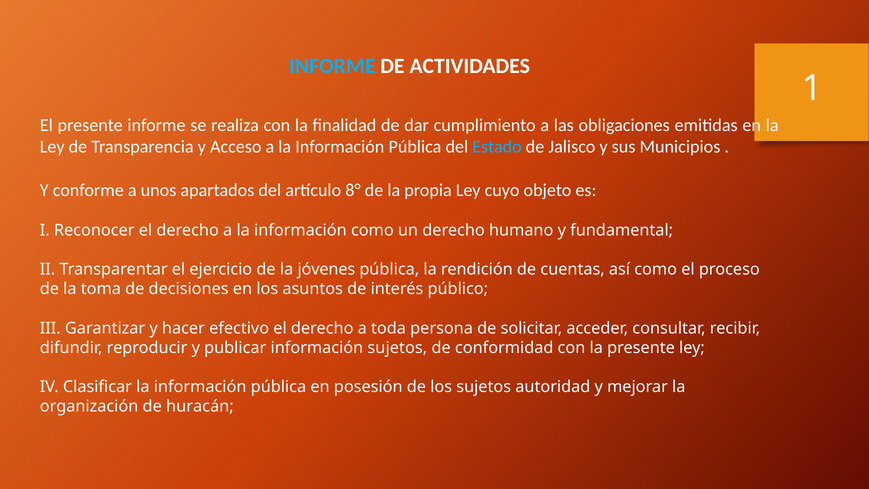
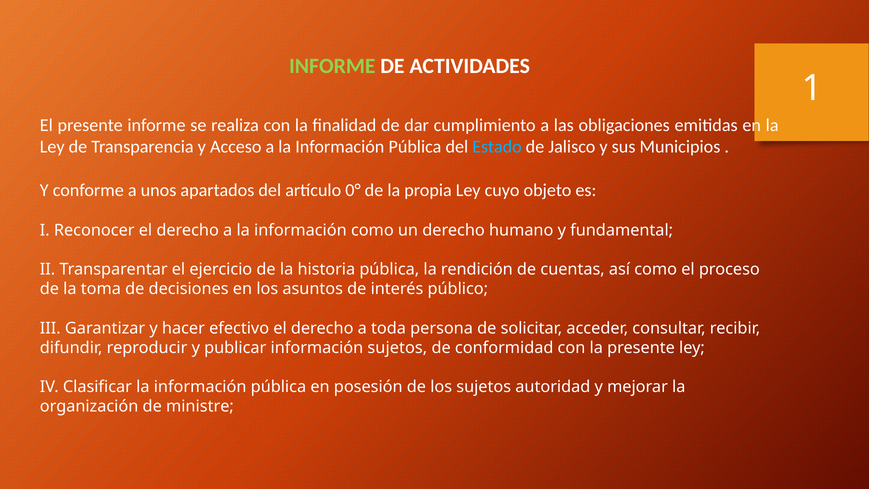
INFORME at (332, 66) colour: light blue -> light green
8°: 8° -> 0°
jóvenes: jóvenes -> historia
huracán: huracán -> ministre
